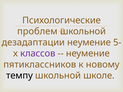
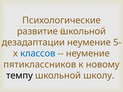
проблем: проблем -> развитие
классов colour: purple -> blue
школе: школе -> школу
